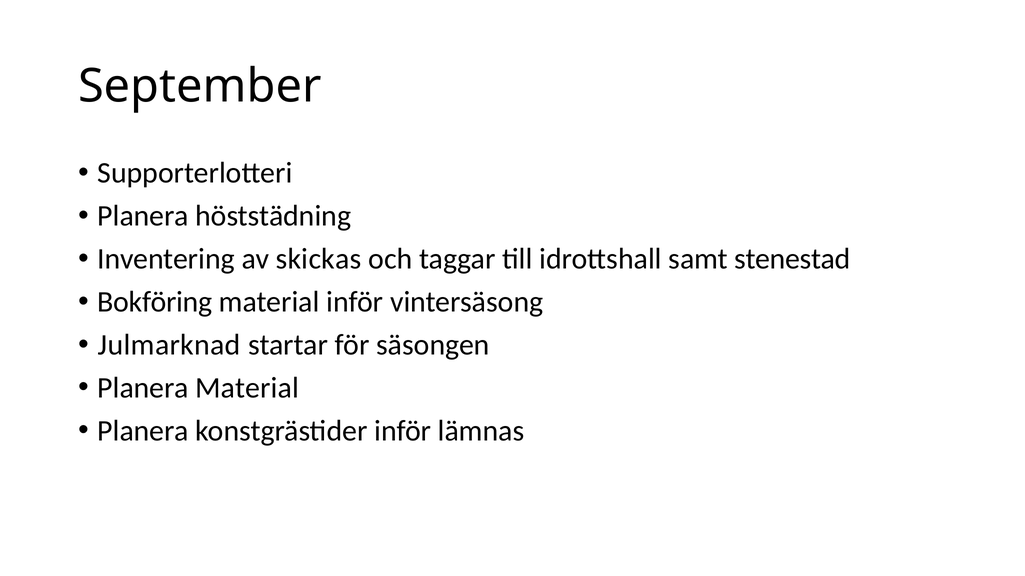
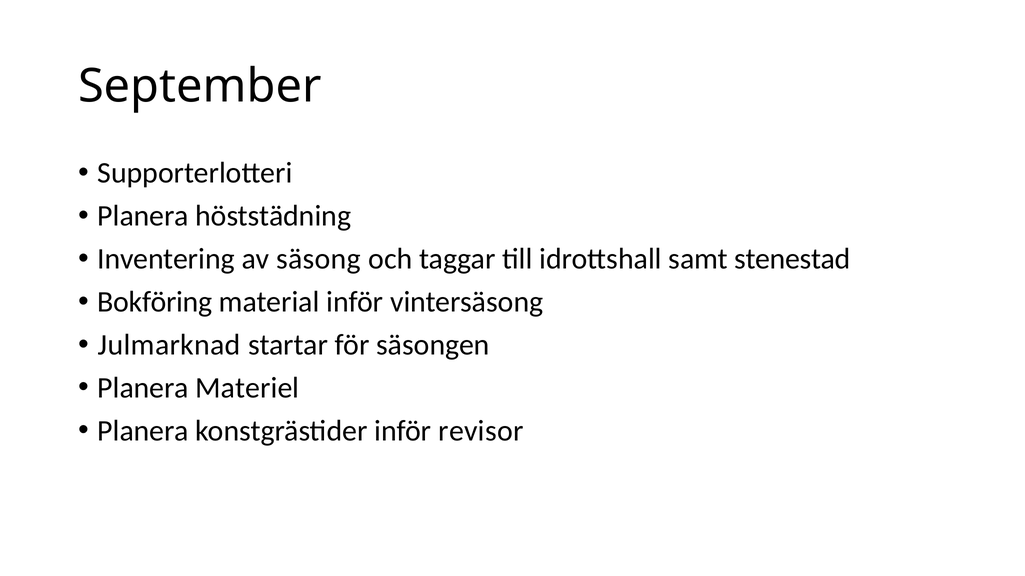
skickas: skickas -> säsong
Planera Material: Material -> Materiel
lämnas: lämnas -> revisor
